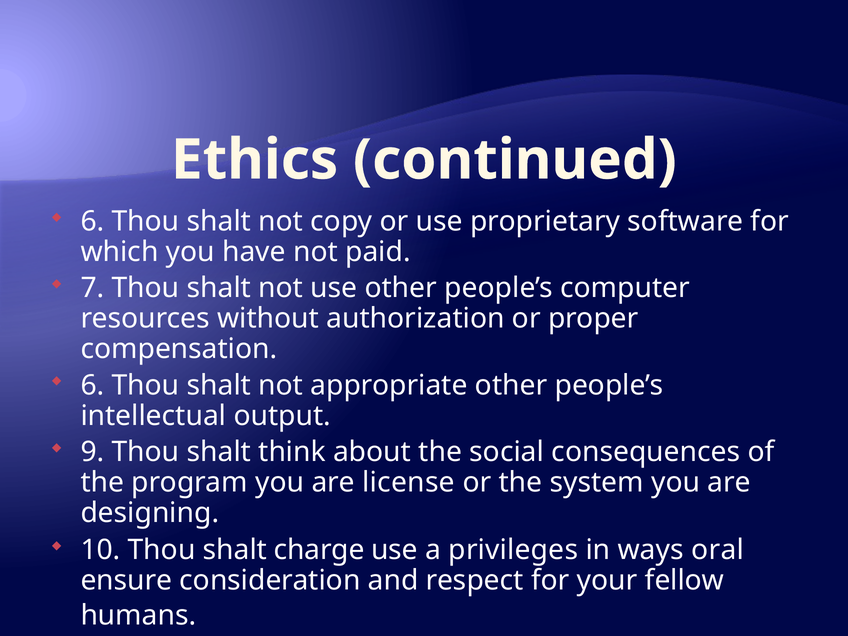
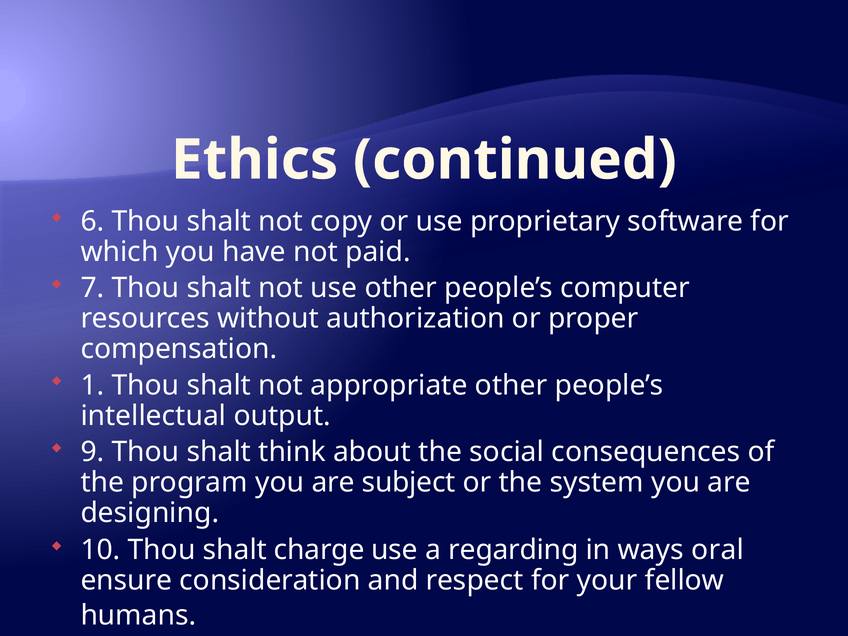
6 at (92, 385): 6 -> 1
license: license -> subject
privileges: privileges -> regarding
